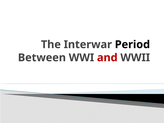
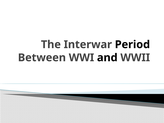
and colour: red -> black
